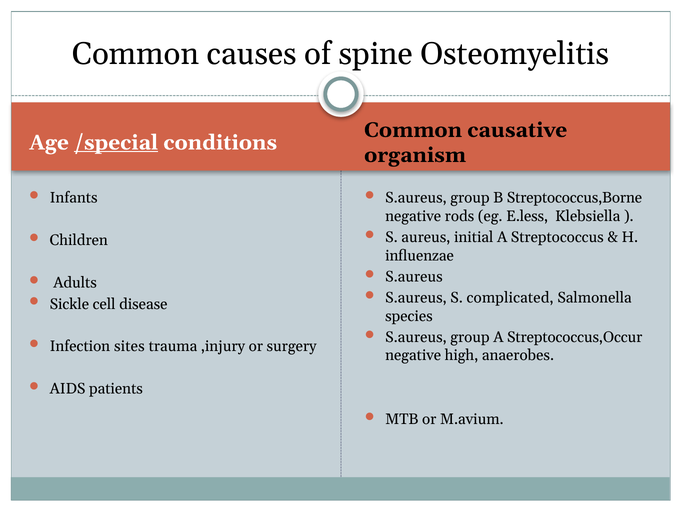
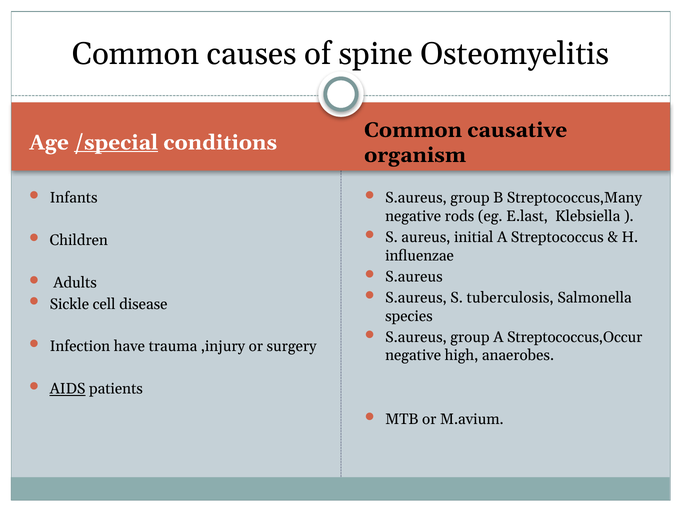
Streptococcus,Borne: Streptococcus,Borne -> Streptococcus,Many
E.less: E.less -> E.last
complicated: complicated -> tuberculosis
sites: sites -> have
AIDS underline: none -> present
